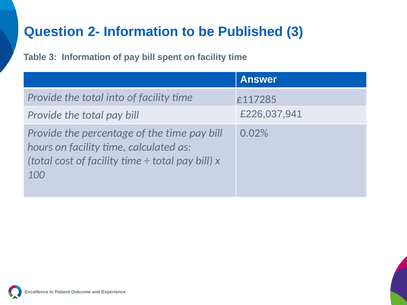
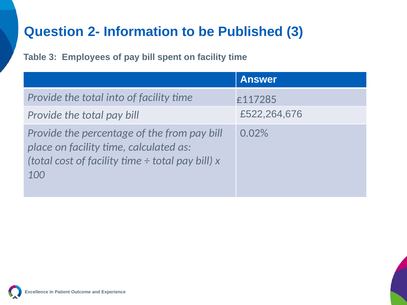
3 Information: Information -> Employees
£226,037,941: £226,037,941 -> £522,264,676
the time: time -> from
hours: hours -> place
